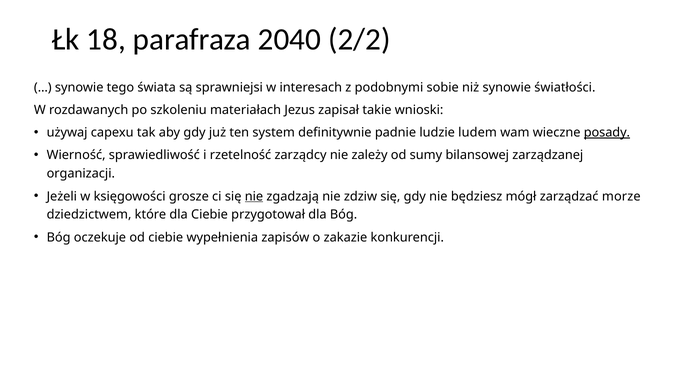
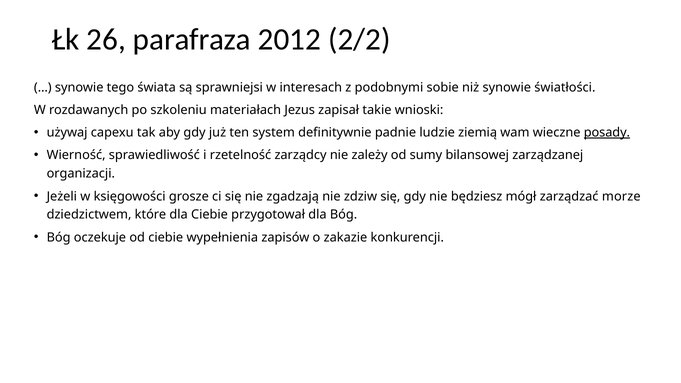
18: 18 -> 26
2040: 2040 -> 2012
ludem: ludem -> ziemią
nie at (254, 196) underline: present -> none
